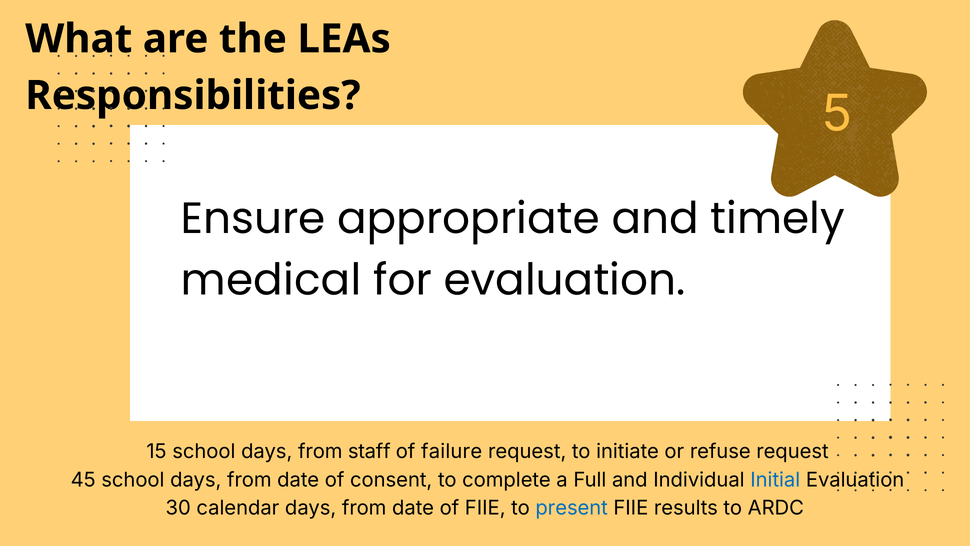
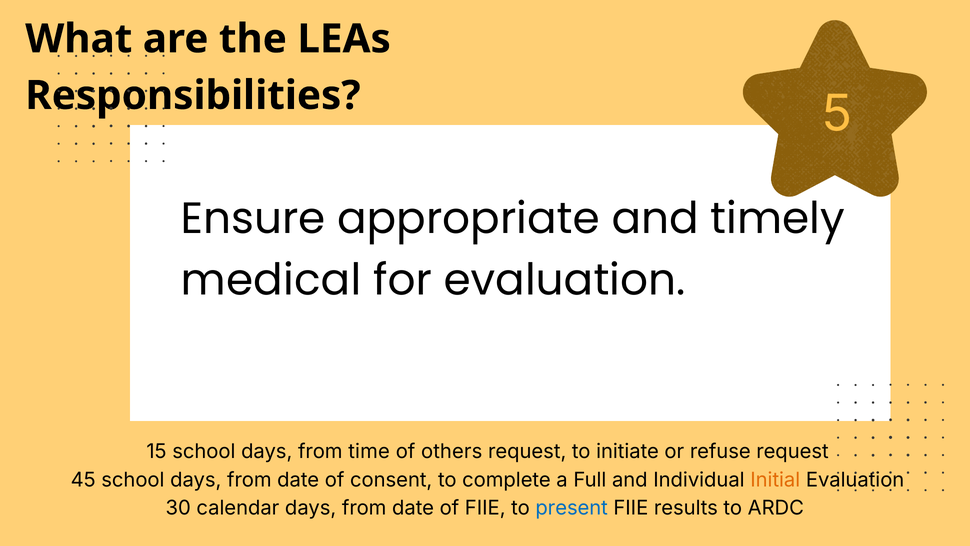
staff: staff -> time
failure: failure -> others
Initial colour: blue -> orange
